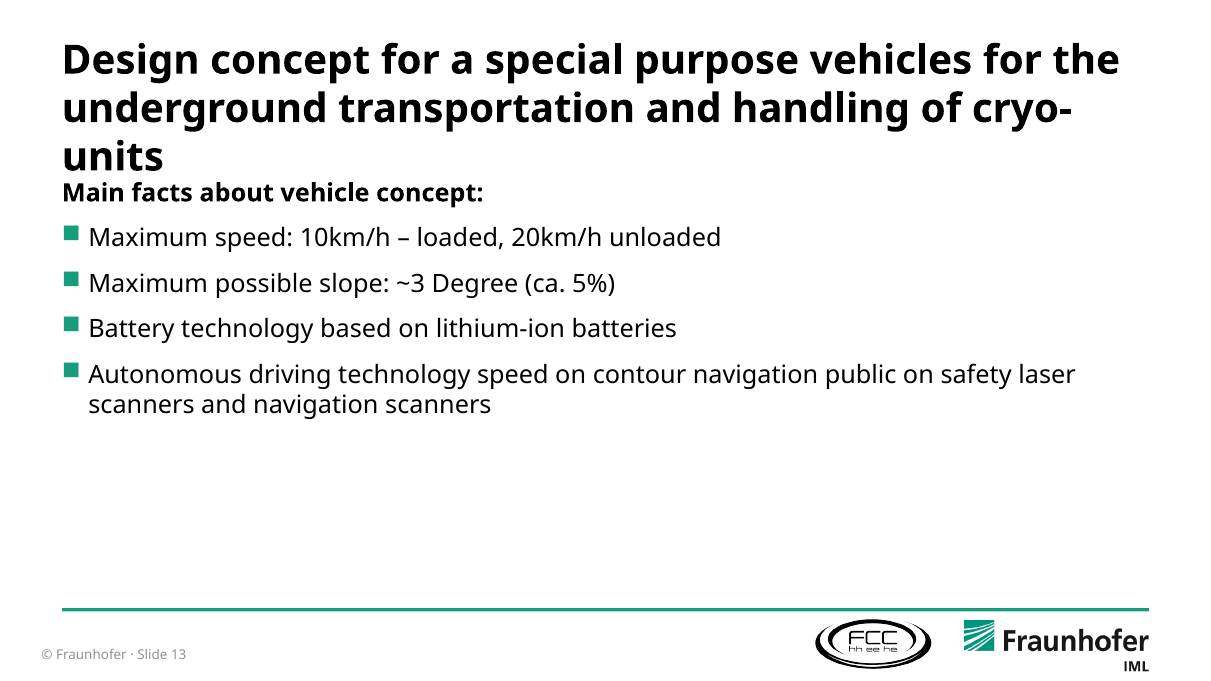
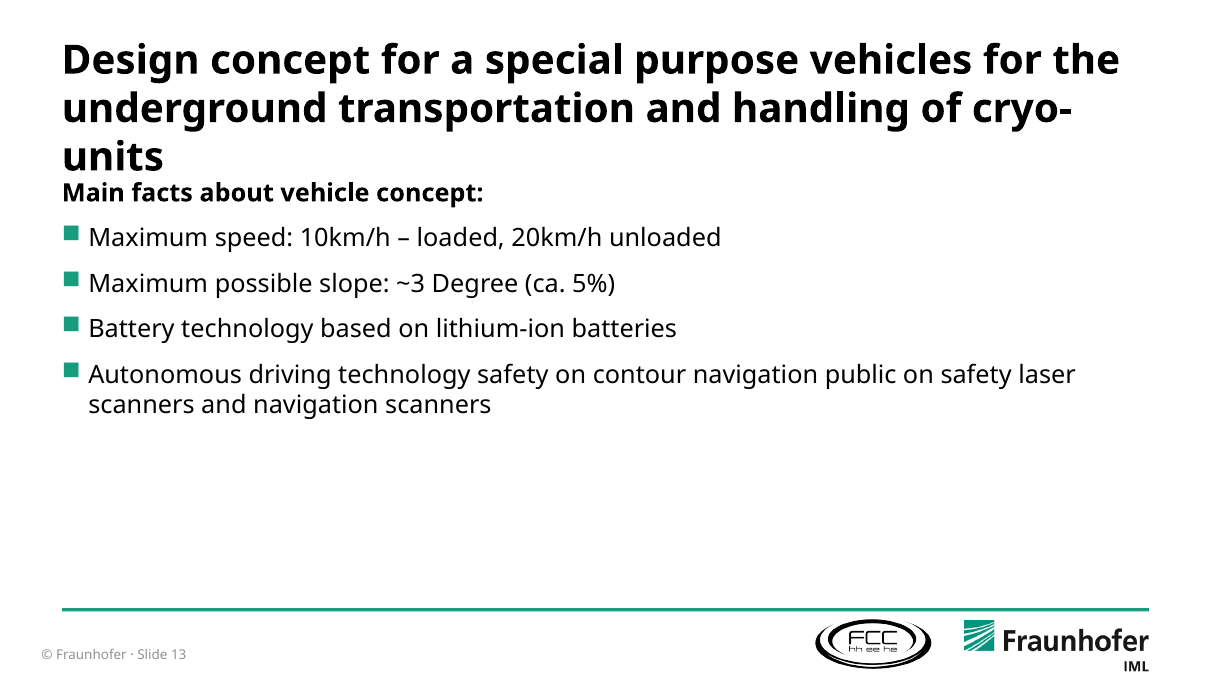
technology speed: speed -> safety
